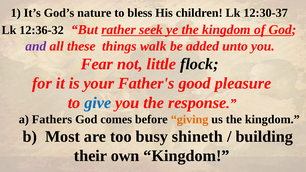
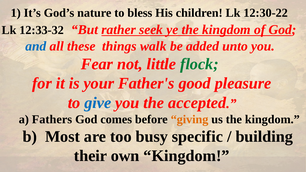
12:30-37: 12:30-37 -> 12:30-22
12:36-32: 12:36-32 -> 12:33-32
and colour: purple -> blue
flock colour: black -> green
response: response -> accepted
shineth: shineth -> specific
